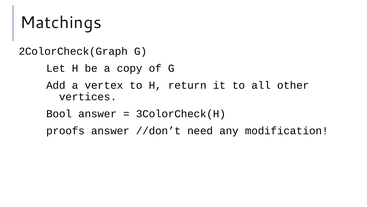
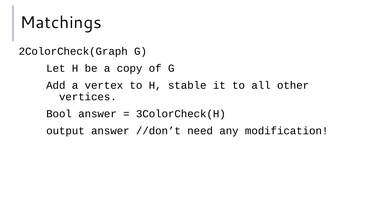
return: return -> stable
proofs: proofs -> output
